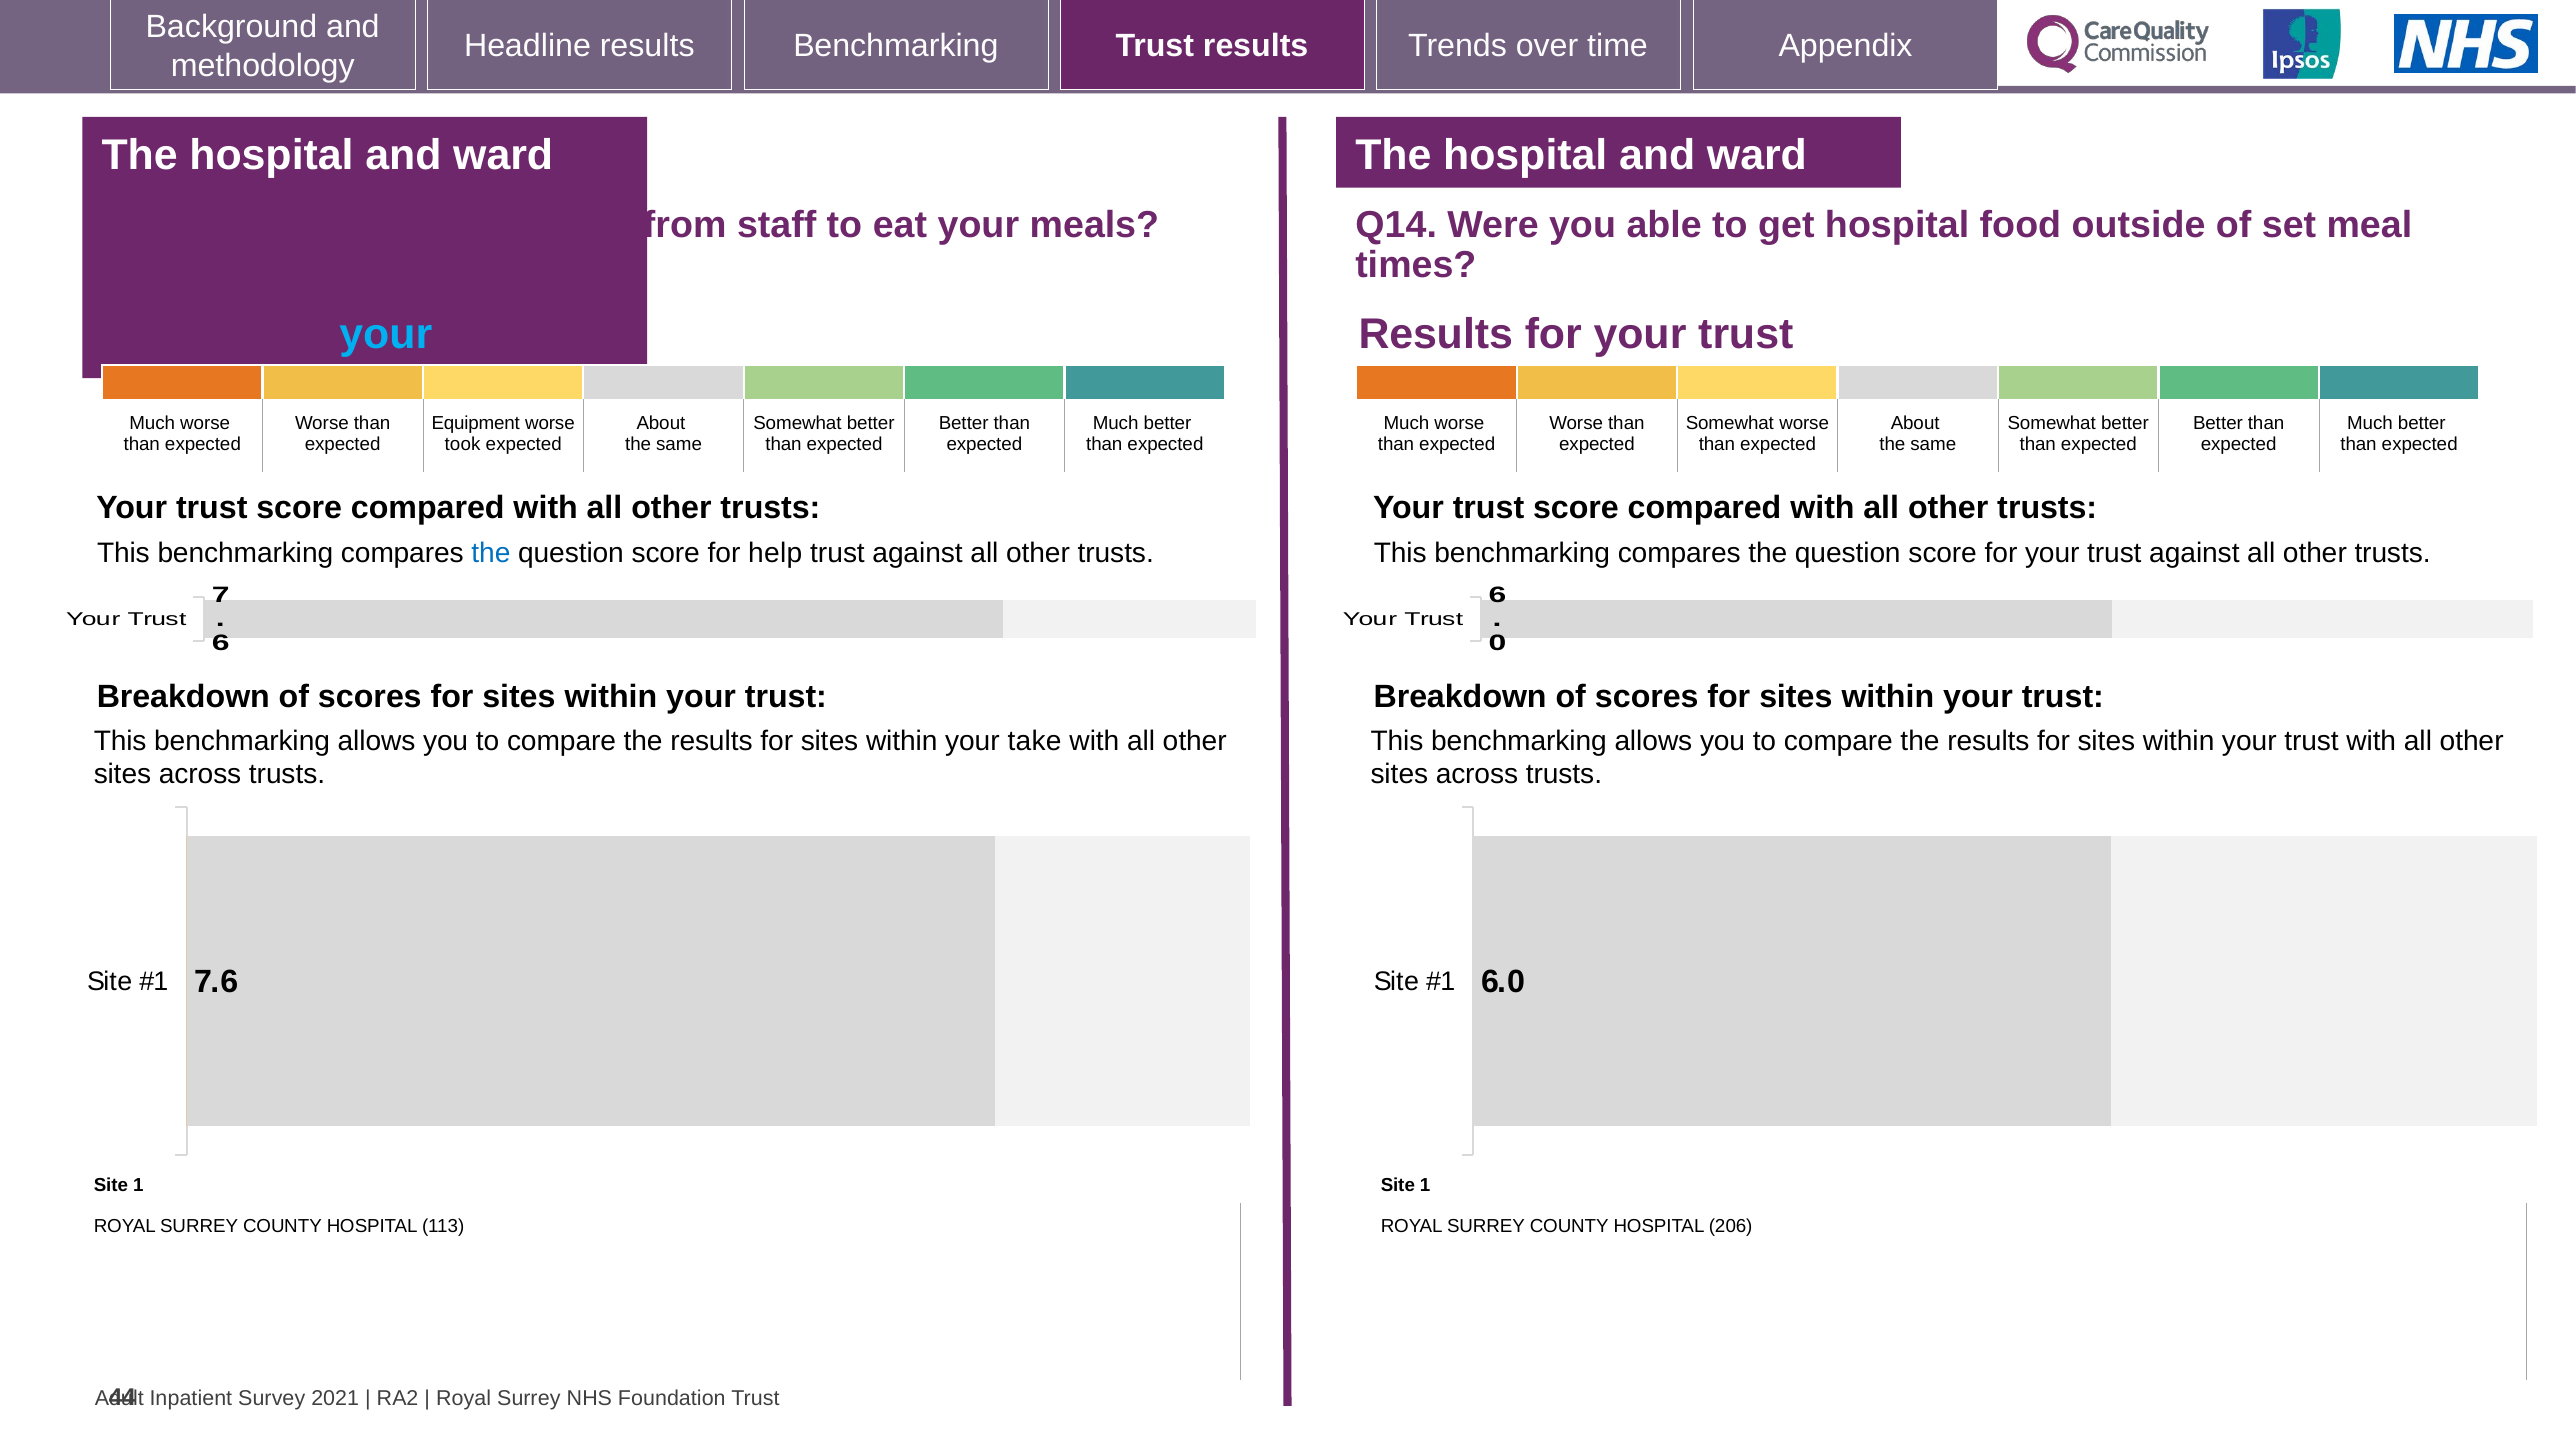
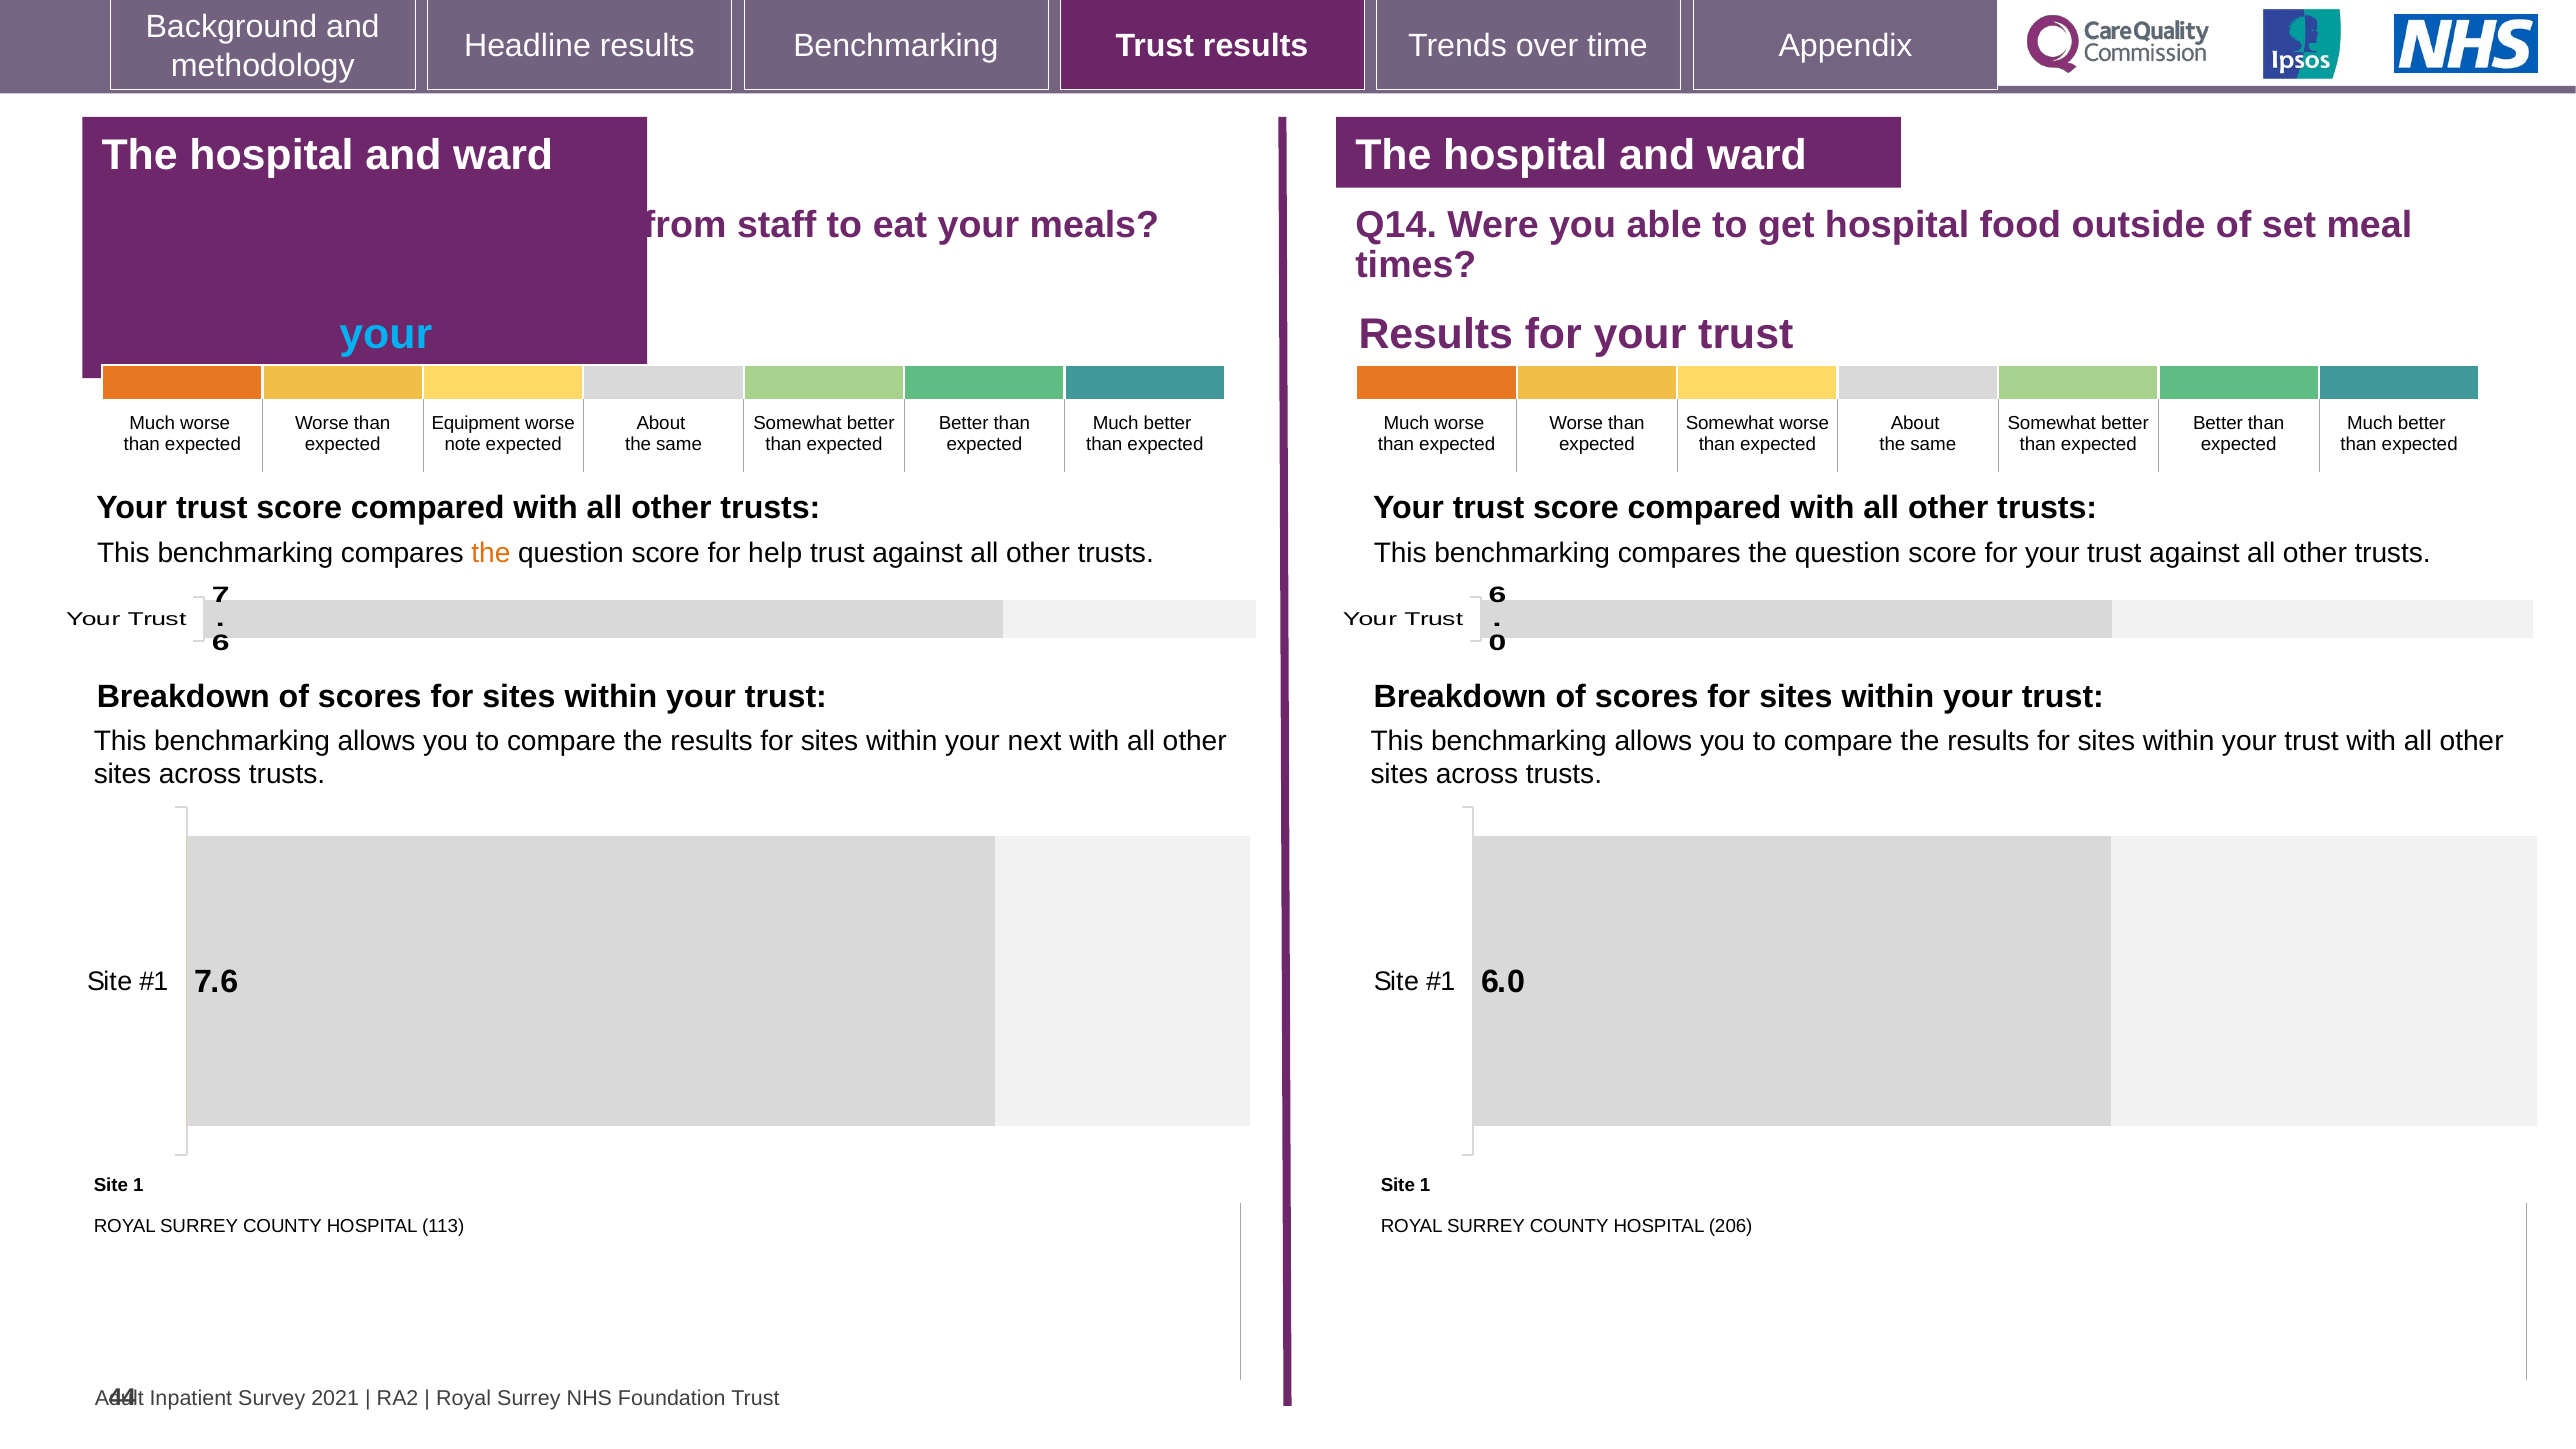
took: took -> note
the at (491, 553) colour: blue -> orange
take: take -> next
